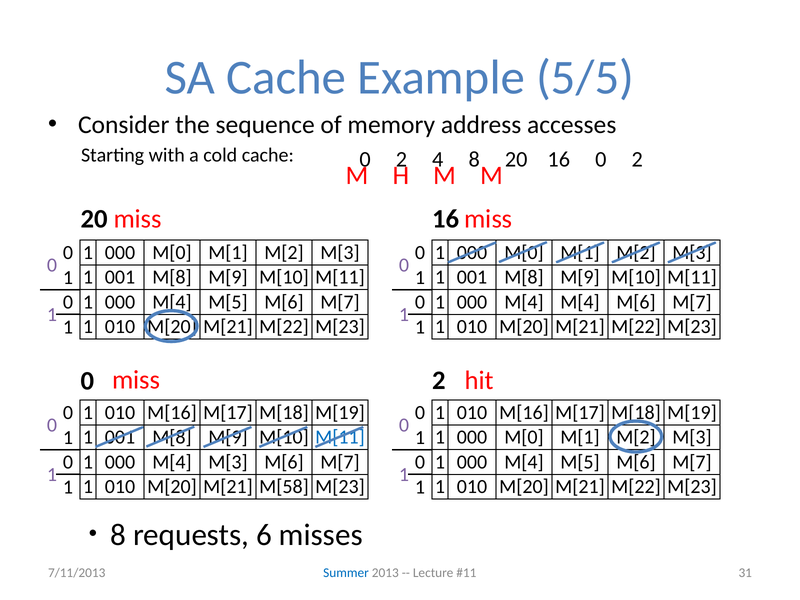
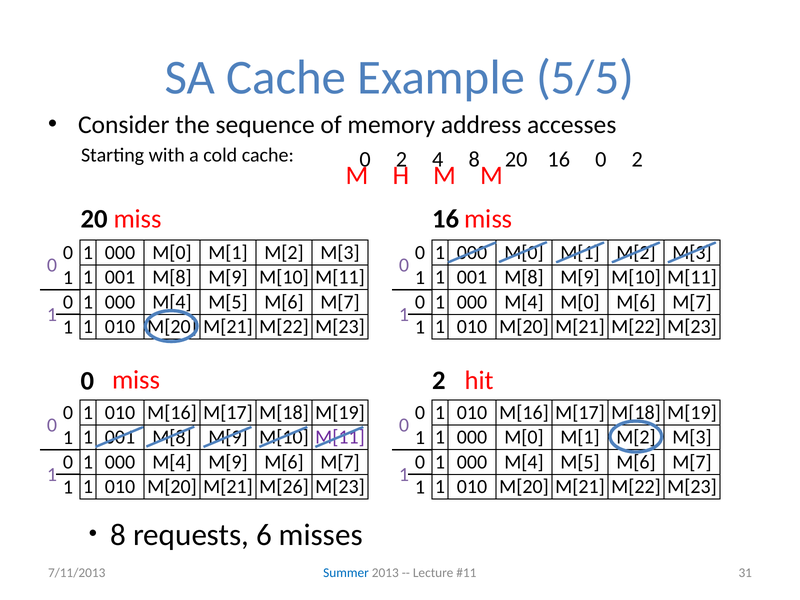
M[4 M[4: M[4 -> M[0
M[11 at (340, 437) colour: blue -> purple
M[4 M[3: M[3 -> M[9
M[58: M[58 -> M[26
